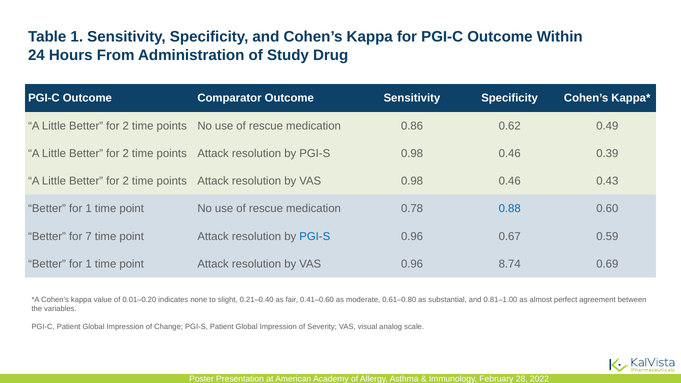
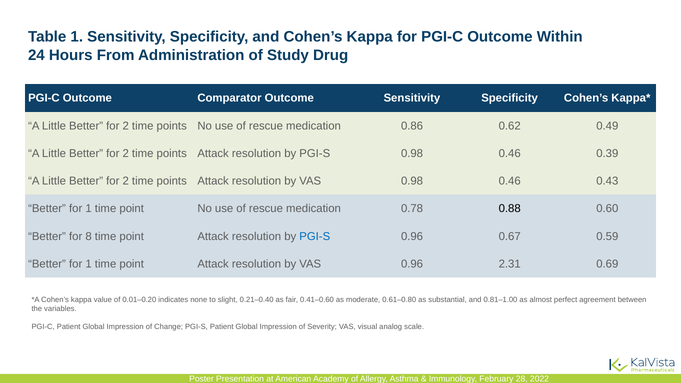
0.88 colour: blue -> black
7: 7 -> 8
8.74: 8.74 -> 2.31
